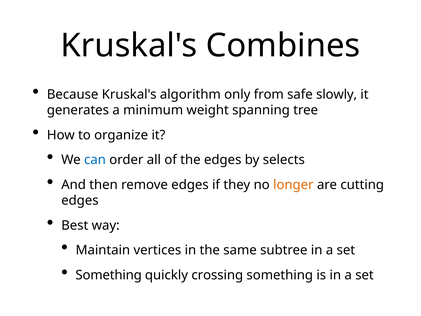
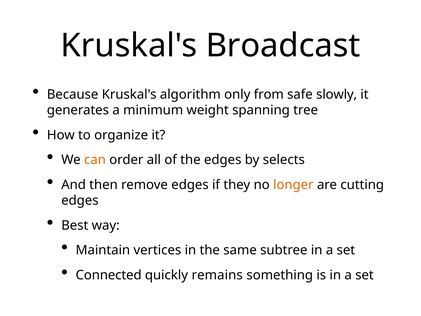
Combines: Combines -> Broadcast
can colour: blue -> orange
Something at (109, 275): Something -> Connected
crossing: crossing -> remains
